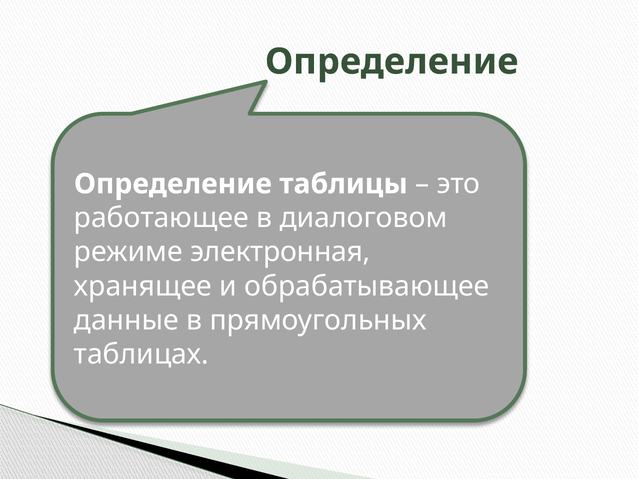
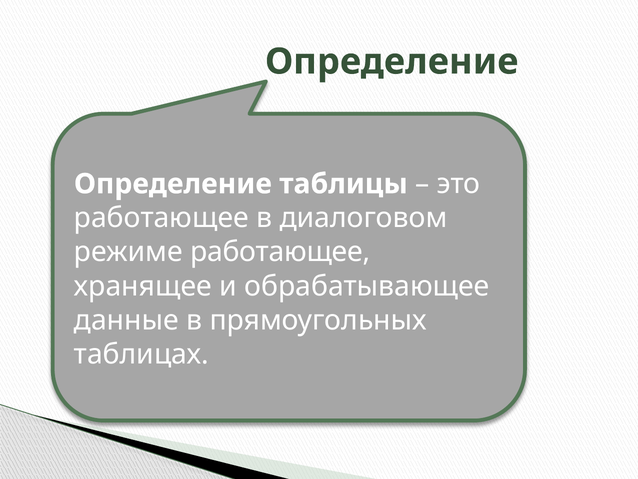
режиме электронная: электронная -> работающее
